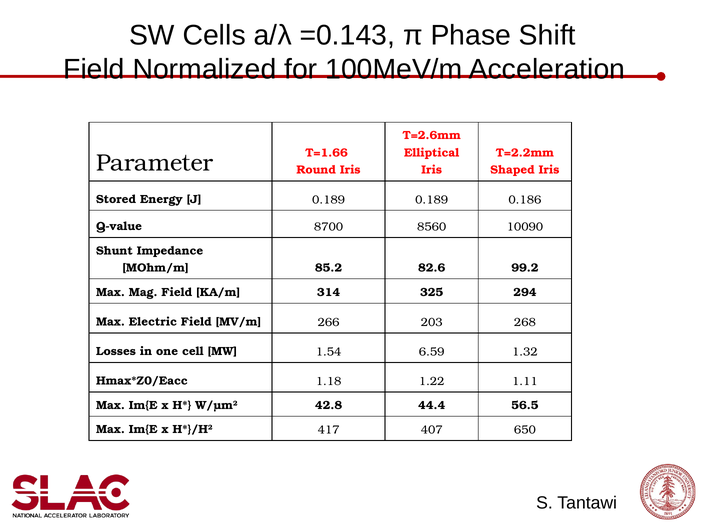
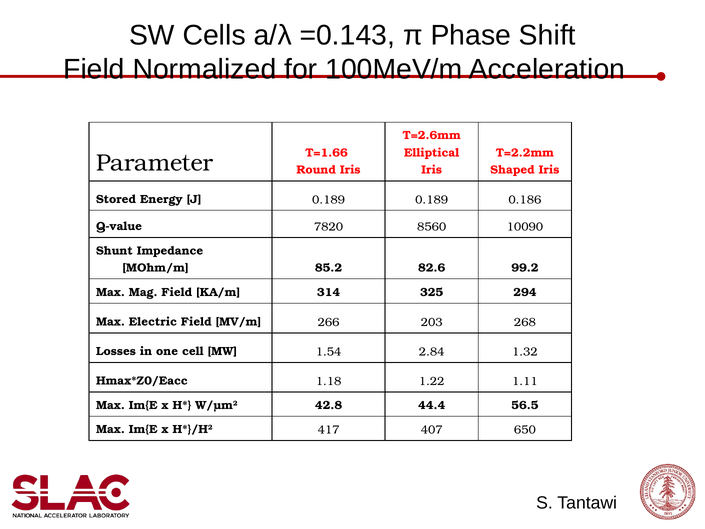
8700: 8700 -> 7820
6.59: 6.59 -> 2.84
